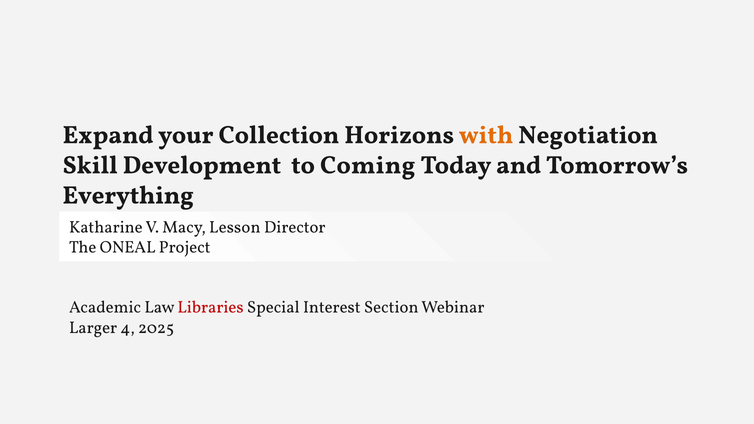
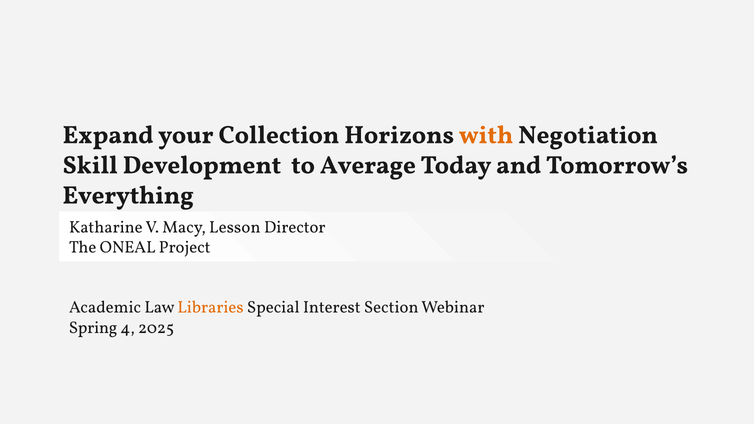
Coming: Coming -> Average
Libraries colour: red -> orange
Larger: Larger -> Spring
